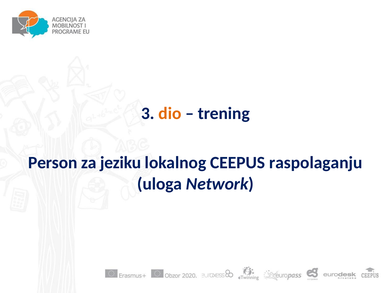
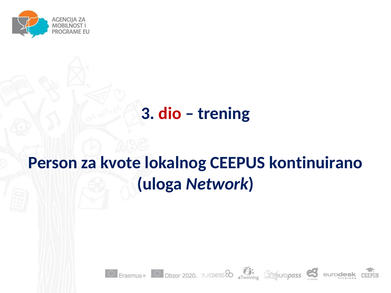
dio colour: orange -> red
jeziku: jeziku -> kvote
raspolaganju: raspolaganju -> kontinuirano
